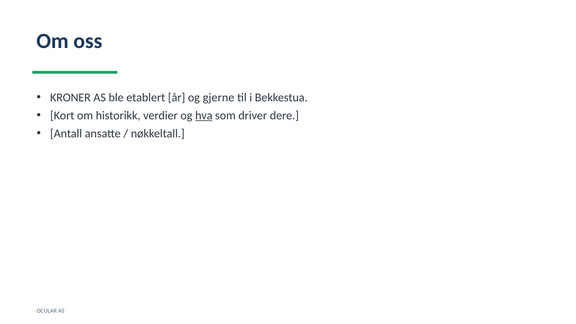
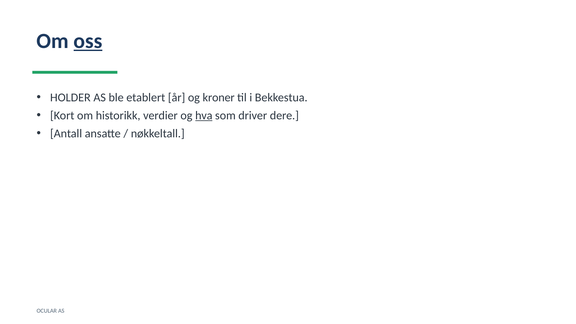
oss underline: none -> present
KRONER: KRONER -> HOLDER
gjerne: gjerne -> kroner
